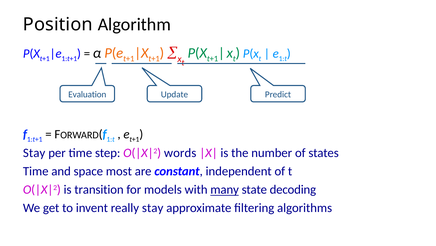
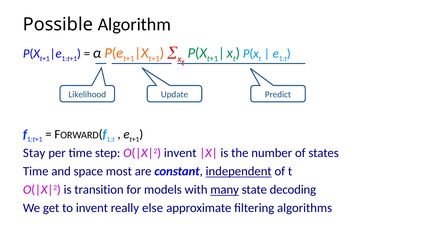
Position: Position -> Possible
Evaluation: Evaluation -> Likelihood
words at (180, 153): words -> invent
independent underline: none -> present
really stay: stay -> else
